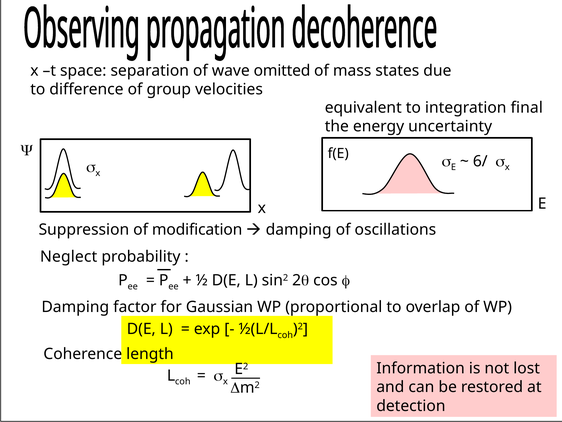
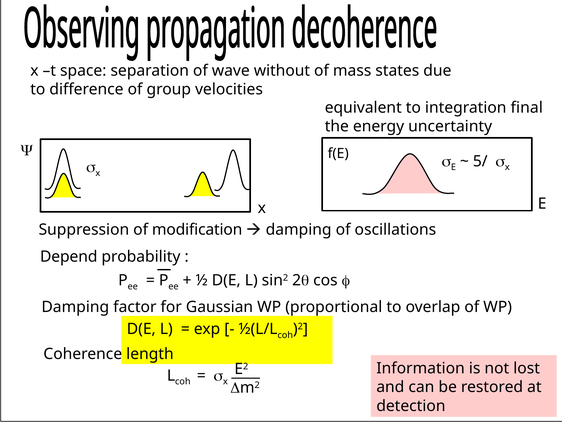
omitted: omitted -> without
6/: 6/ -> 5/
Neglect: Neglect -> Depend
